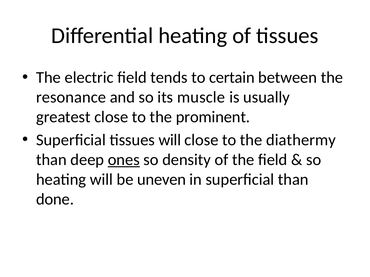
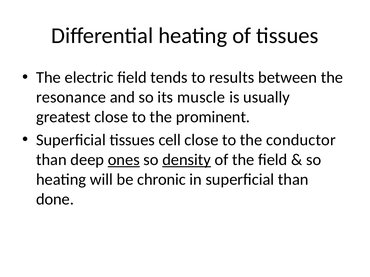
certain: certain -> results
tissues will: will -> cell
diathermy: diathermy -> conductor
density underline: none -> present
uneven: uneven -> chronic
